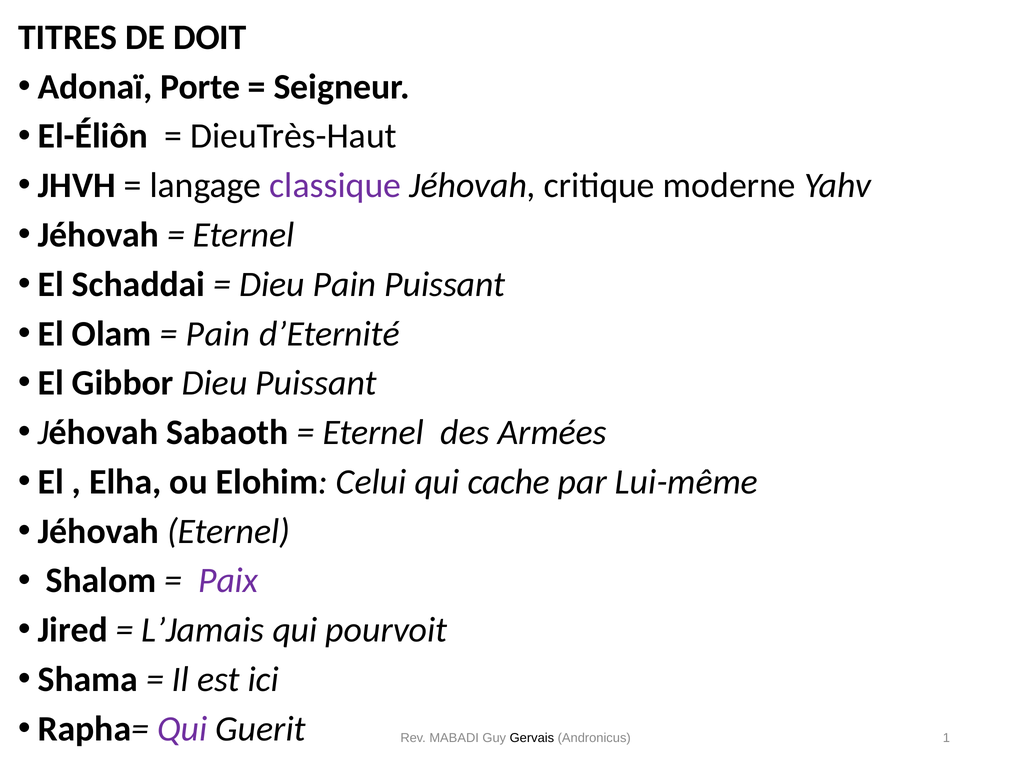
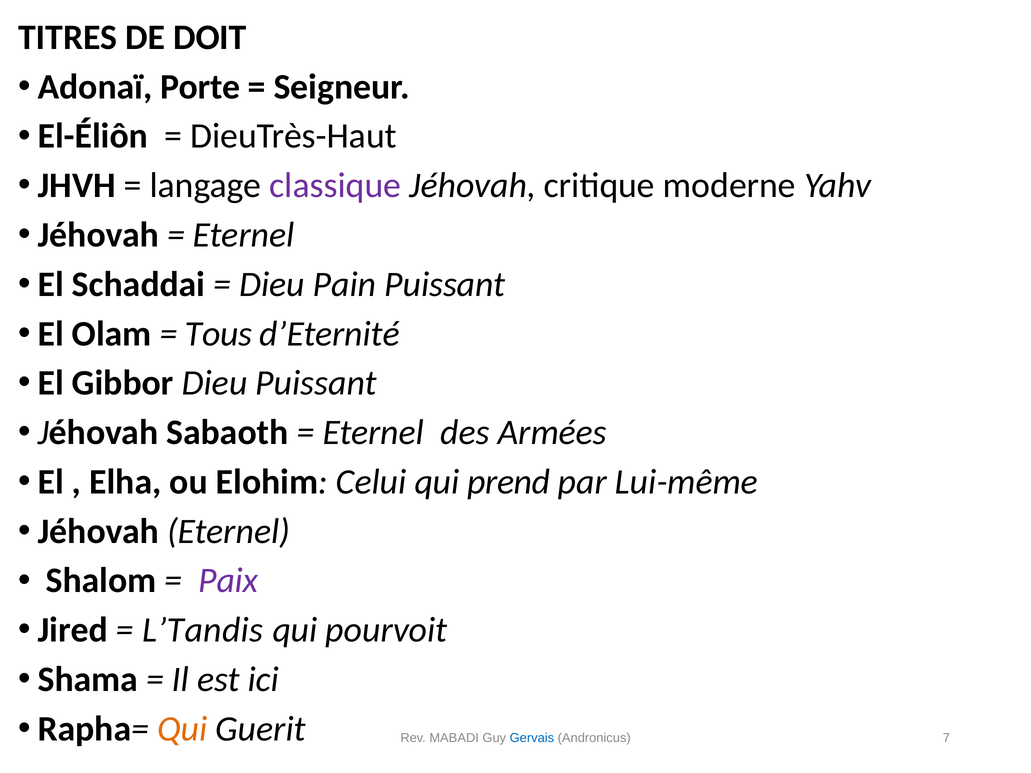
Pain at (218, 334): Pain -> Tous
cache: cache -> prend
L’Jamais: L’Jamais -> L’Tandis
Qui at (182, 729) colour: purple -> orange
1: 1 -> 7
Gervais colour: black -> blue
